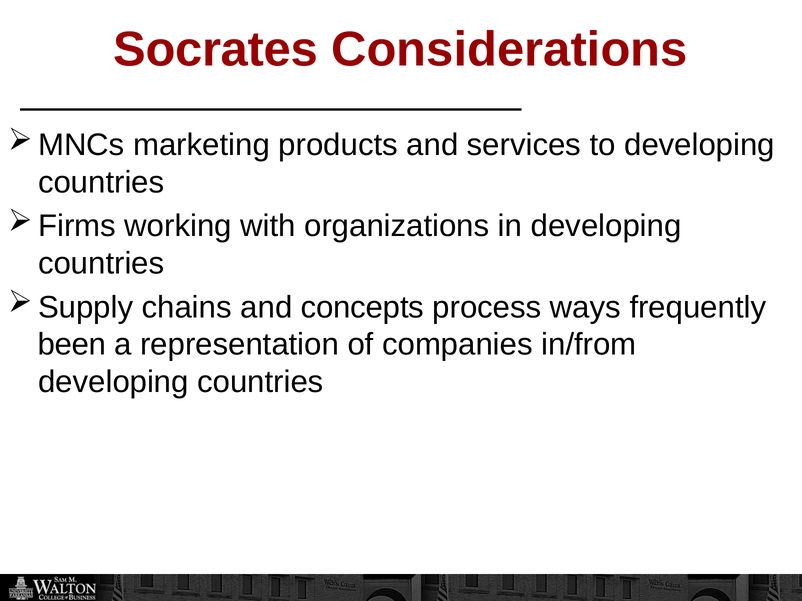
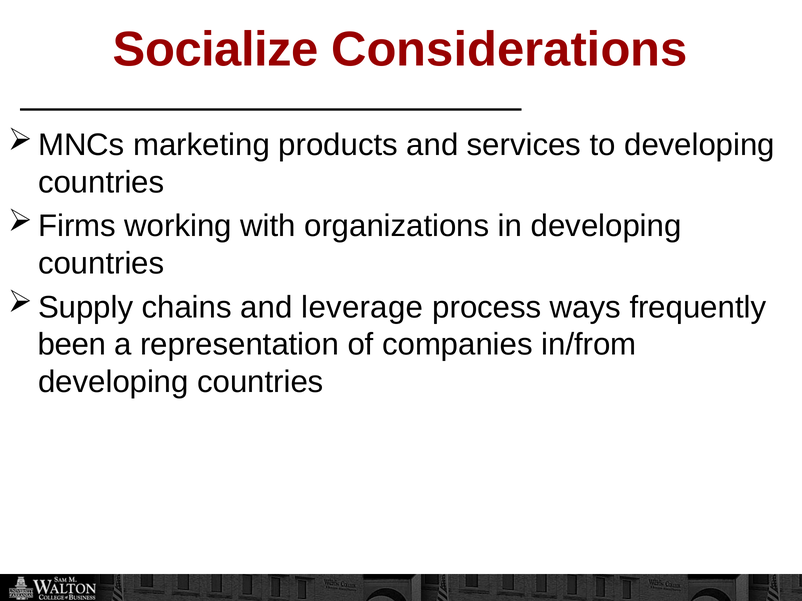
Socrates: Socrates -> Socialize
concepts: concepts -> leverage
